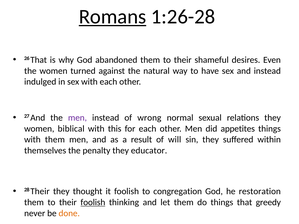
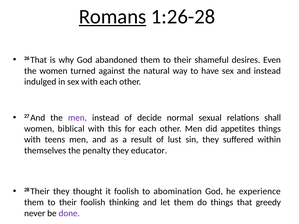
wrong: wrong -> decide
relations they: they -> shall
with them: them -> teens
will: will -> lust
congregation: congregation -> abomination
restoration: restoration -> experience
foolish at (93, 203) underline: present -> none
done colour: orange -> purple
